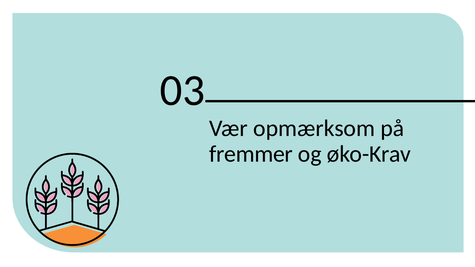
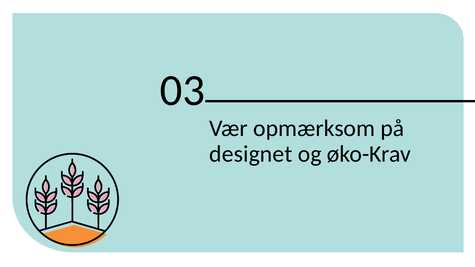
fremmer: fremmer -> designet
